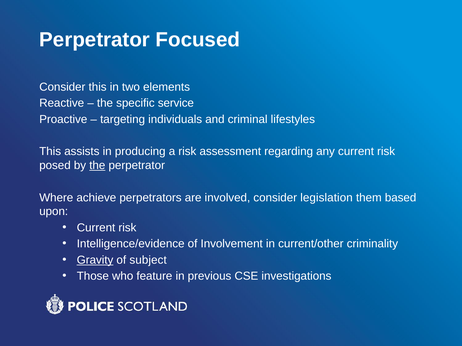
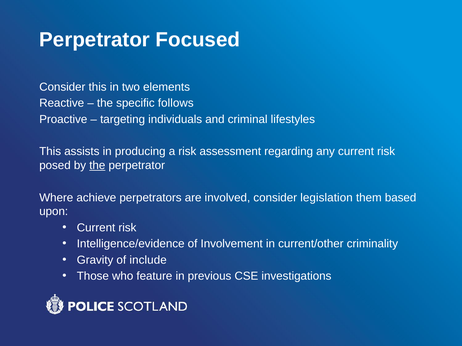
service: service -> follows
Gravity underline: present -> none
subject: subject -> include
